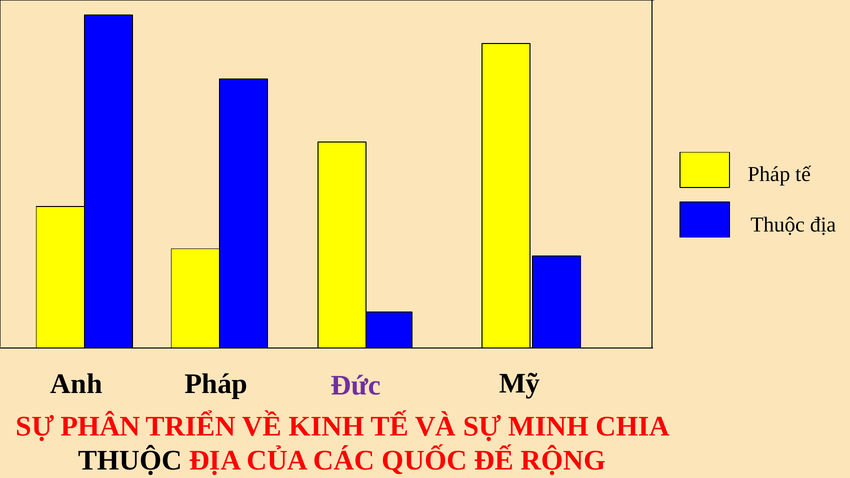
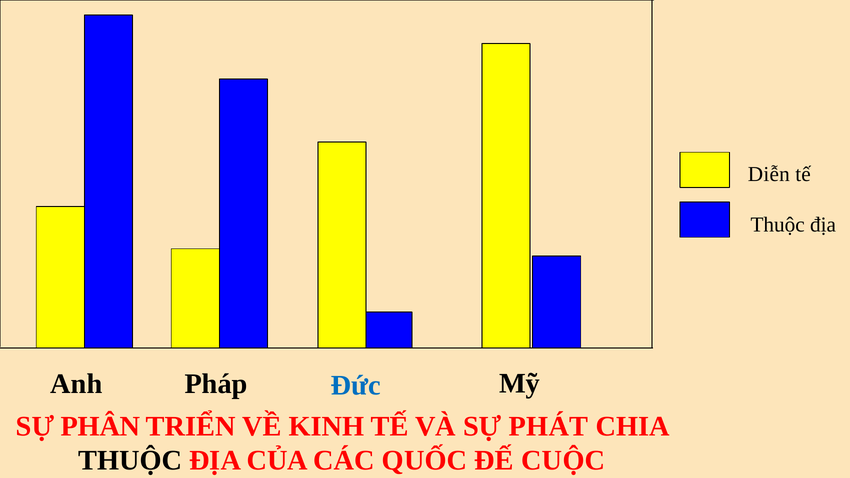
Pháp at (769, 174): Pháp -> Diễn
Đức colour: purple -> blue
MINH: MINH -> PHÁT
RỘNG: RỘNG -> CUỘC
